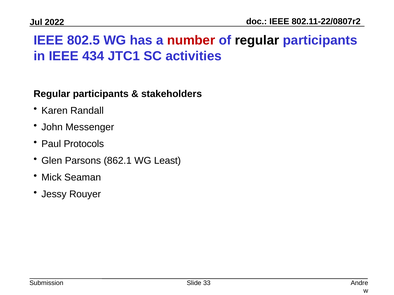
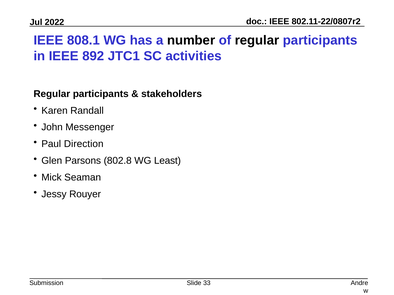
802.5: 802.5 -> 808.1
number colour: red -> black
434: 434 -> 892
Protocols: Protocols -> Direction
862.1: 862.1 -> 802.8
